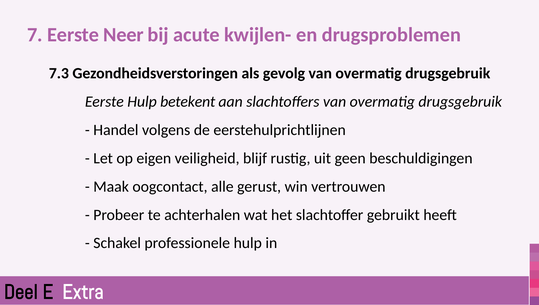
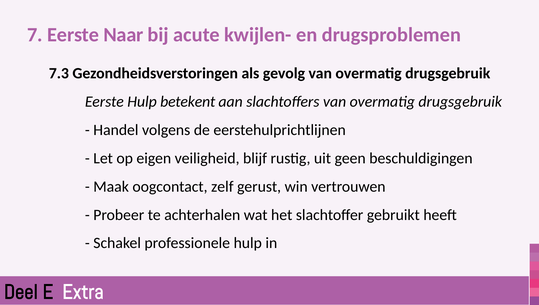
Neer: Neer -> Naar
alle: alle -> zelf
